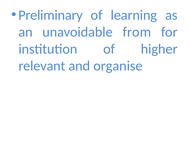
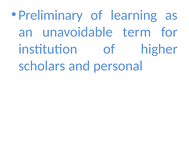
from: from -> term
relevant: relevant -> scholars
organise: organise -> personal
